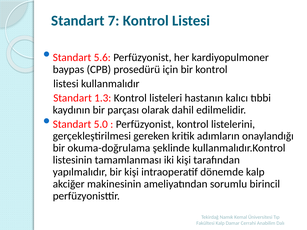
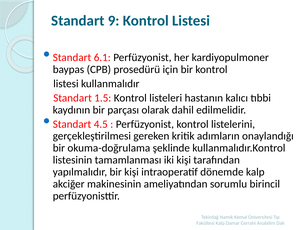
7: 7 -> 9
5.6: 5.6 -> 6.1
1.3: 1.3 -> 1.5
5.0: 5.0 -> 4.5
